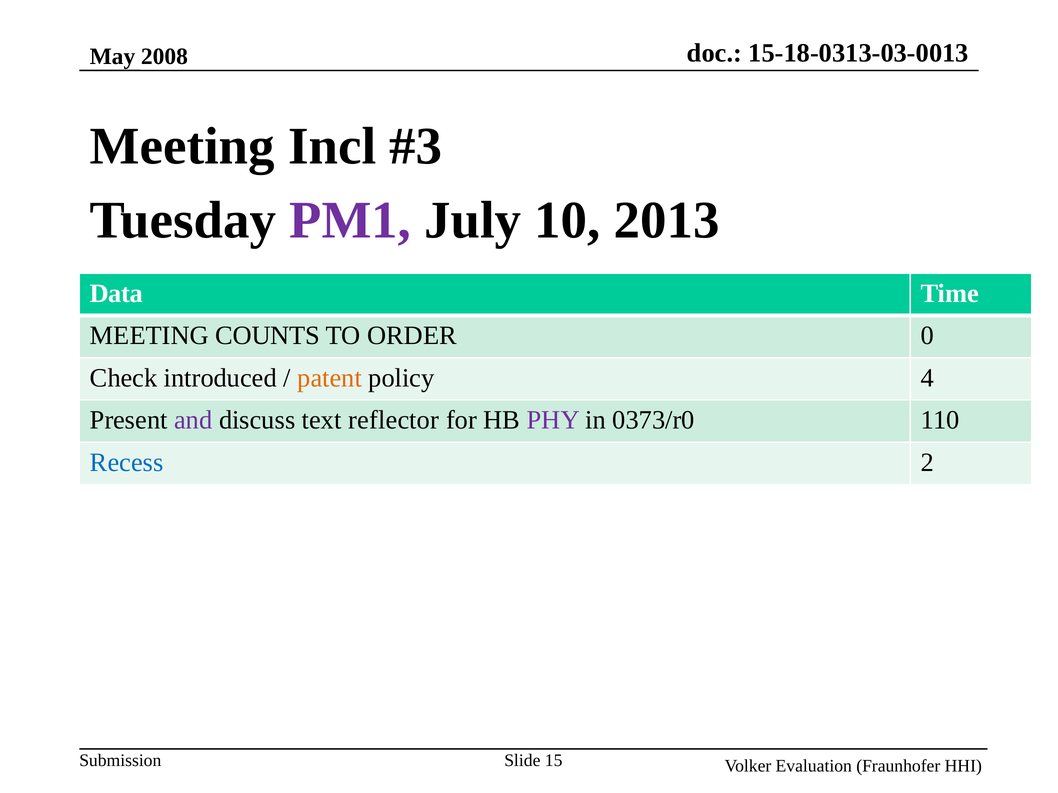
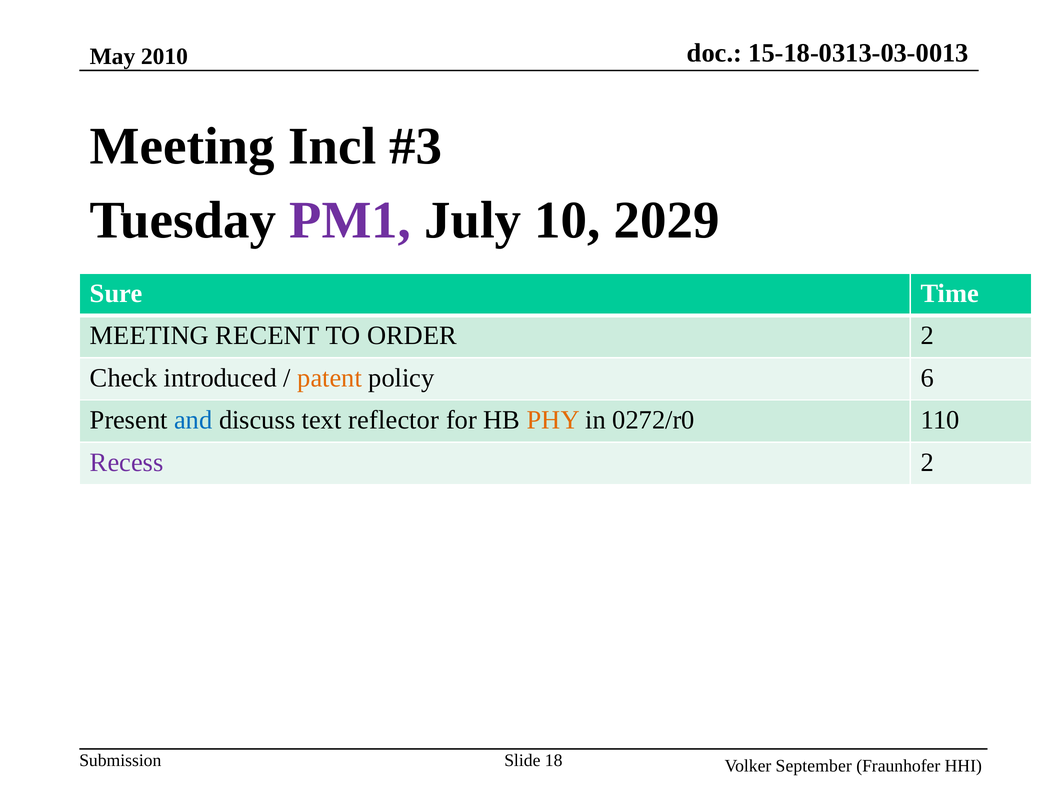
2008: 2008 -> 2010
2013: 2013 -> 2029
Data: Data -> Sure
COUNTS: COUNTS -> RECENT
ORDER 0: 0 -> 2
4: 4 -> 6
and colour: purple -> blue
PHY colour: purple -> orange
0373/r0: 0373/r0 -> 0272/r0
Recess colour: blue -> purple
15: 15 -> 18
Evaluation: Evaluation -> September
